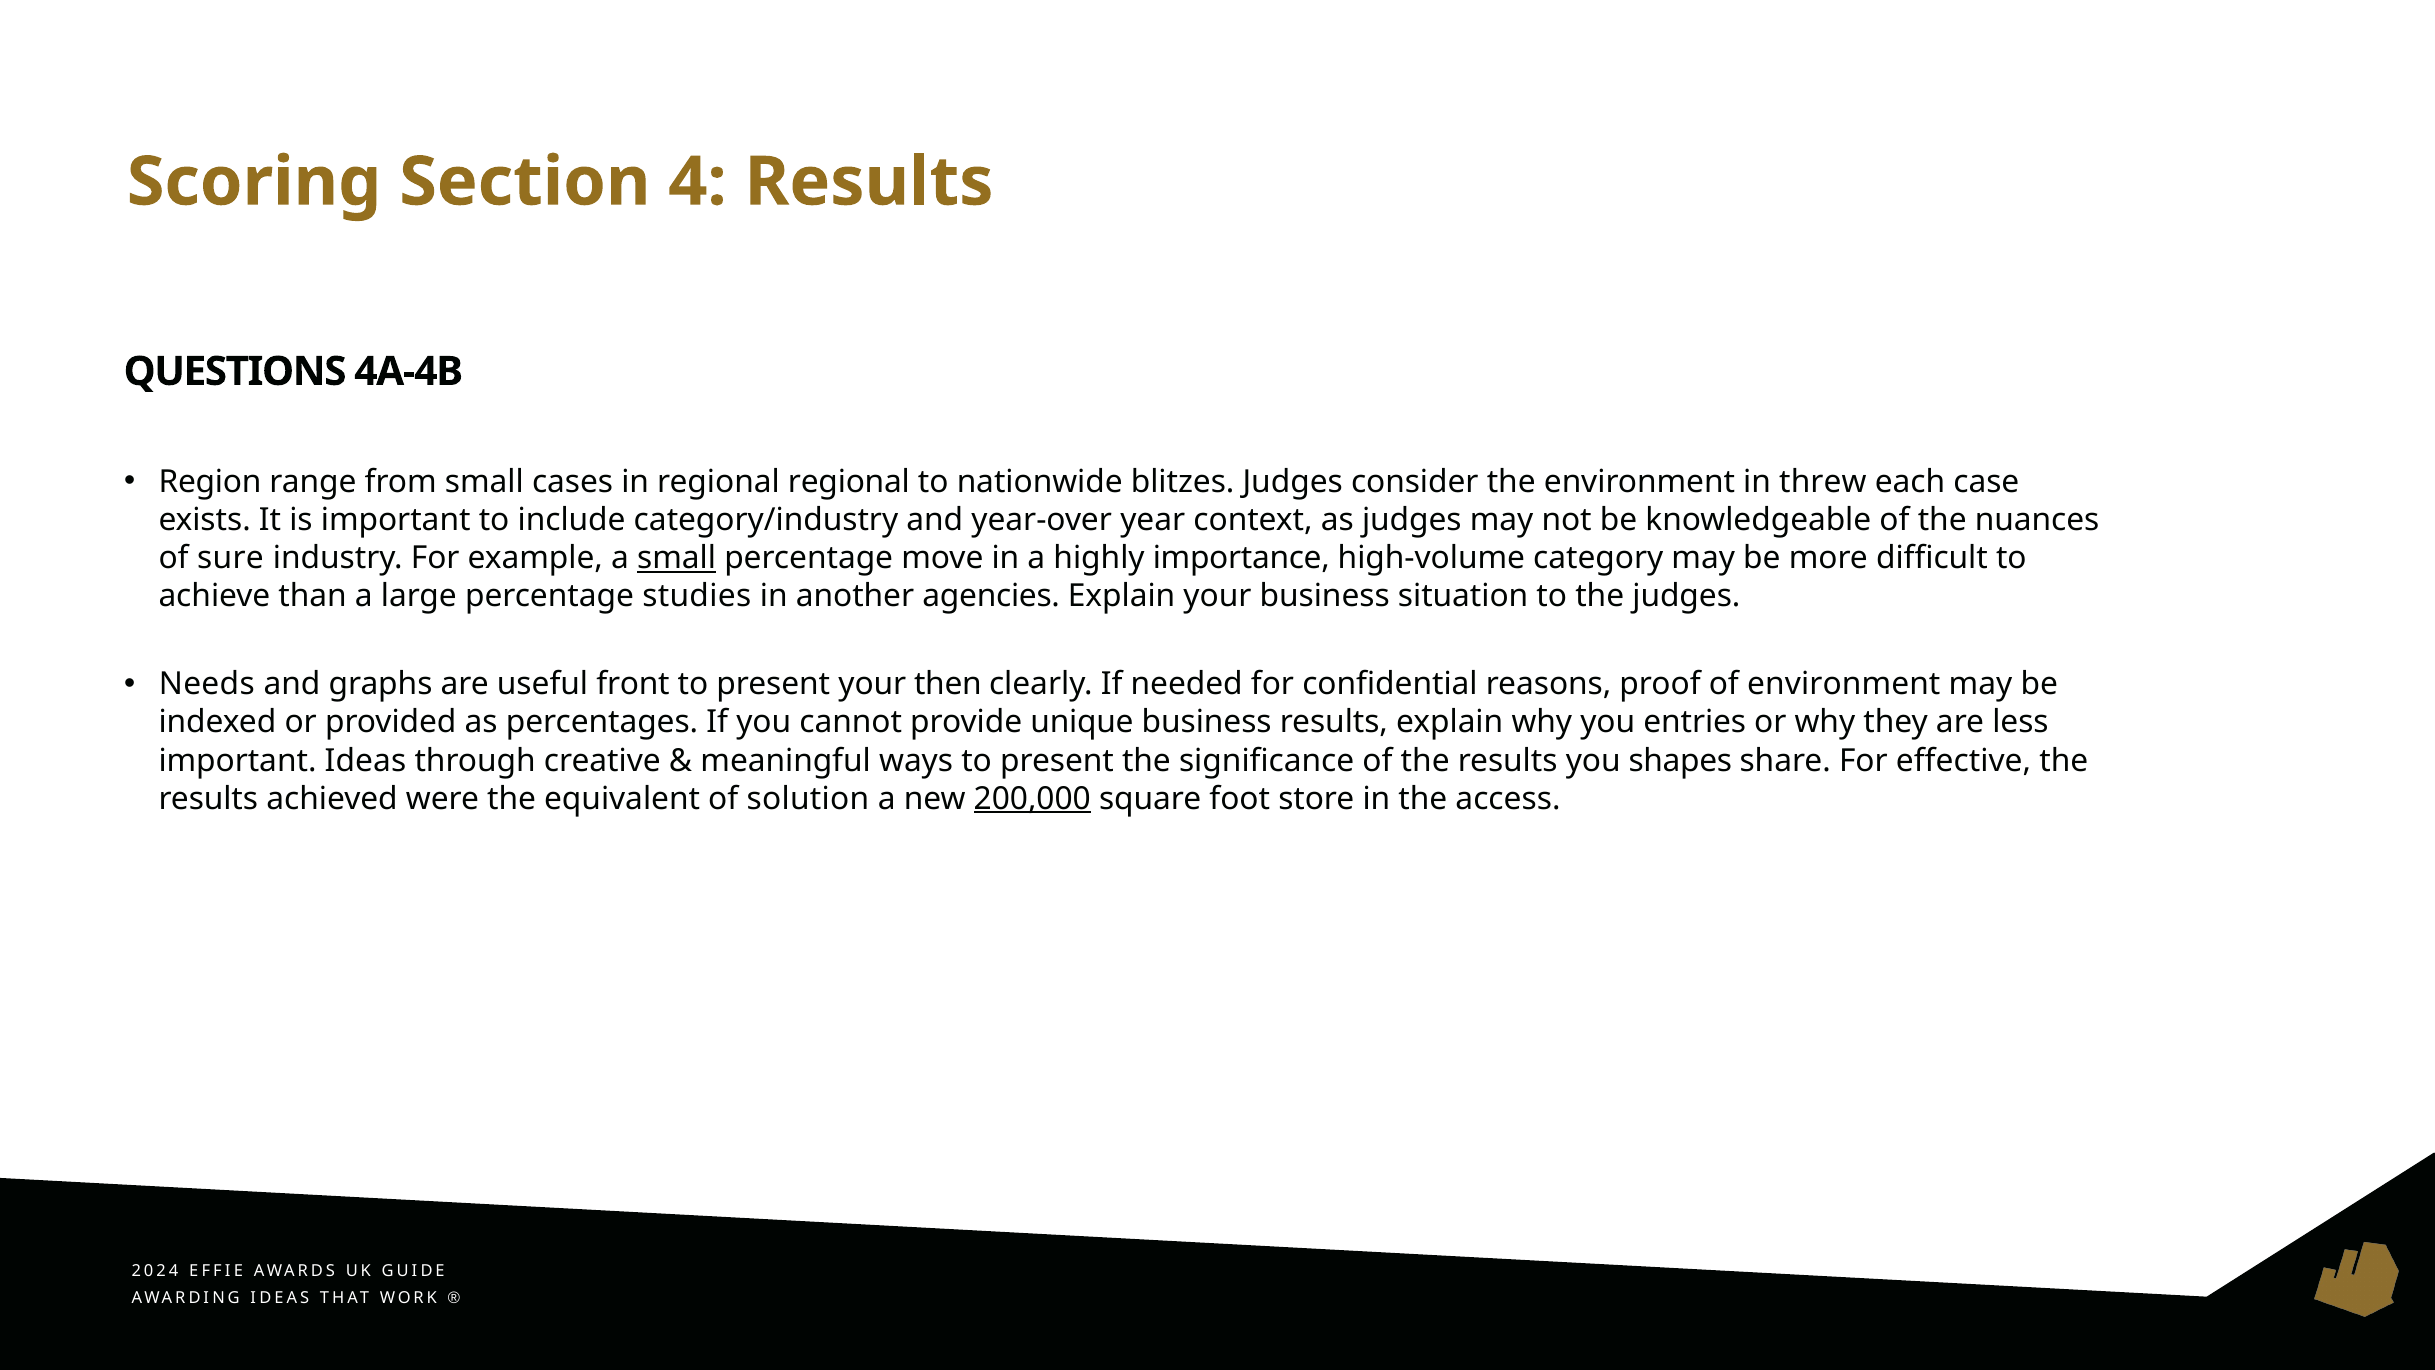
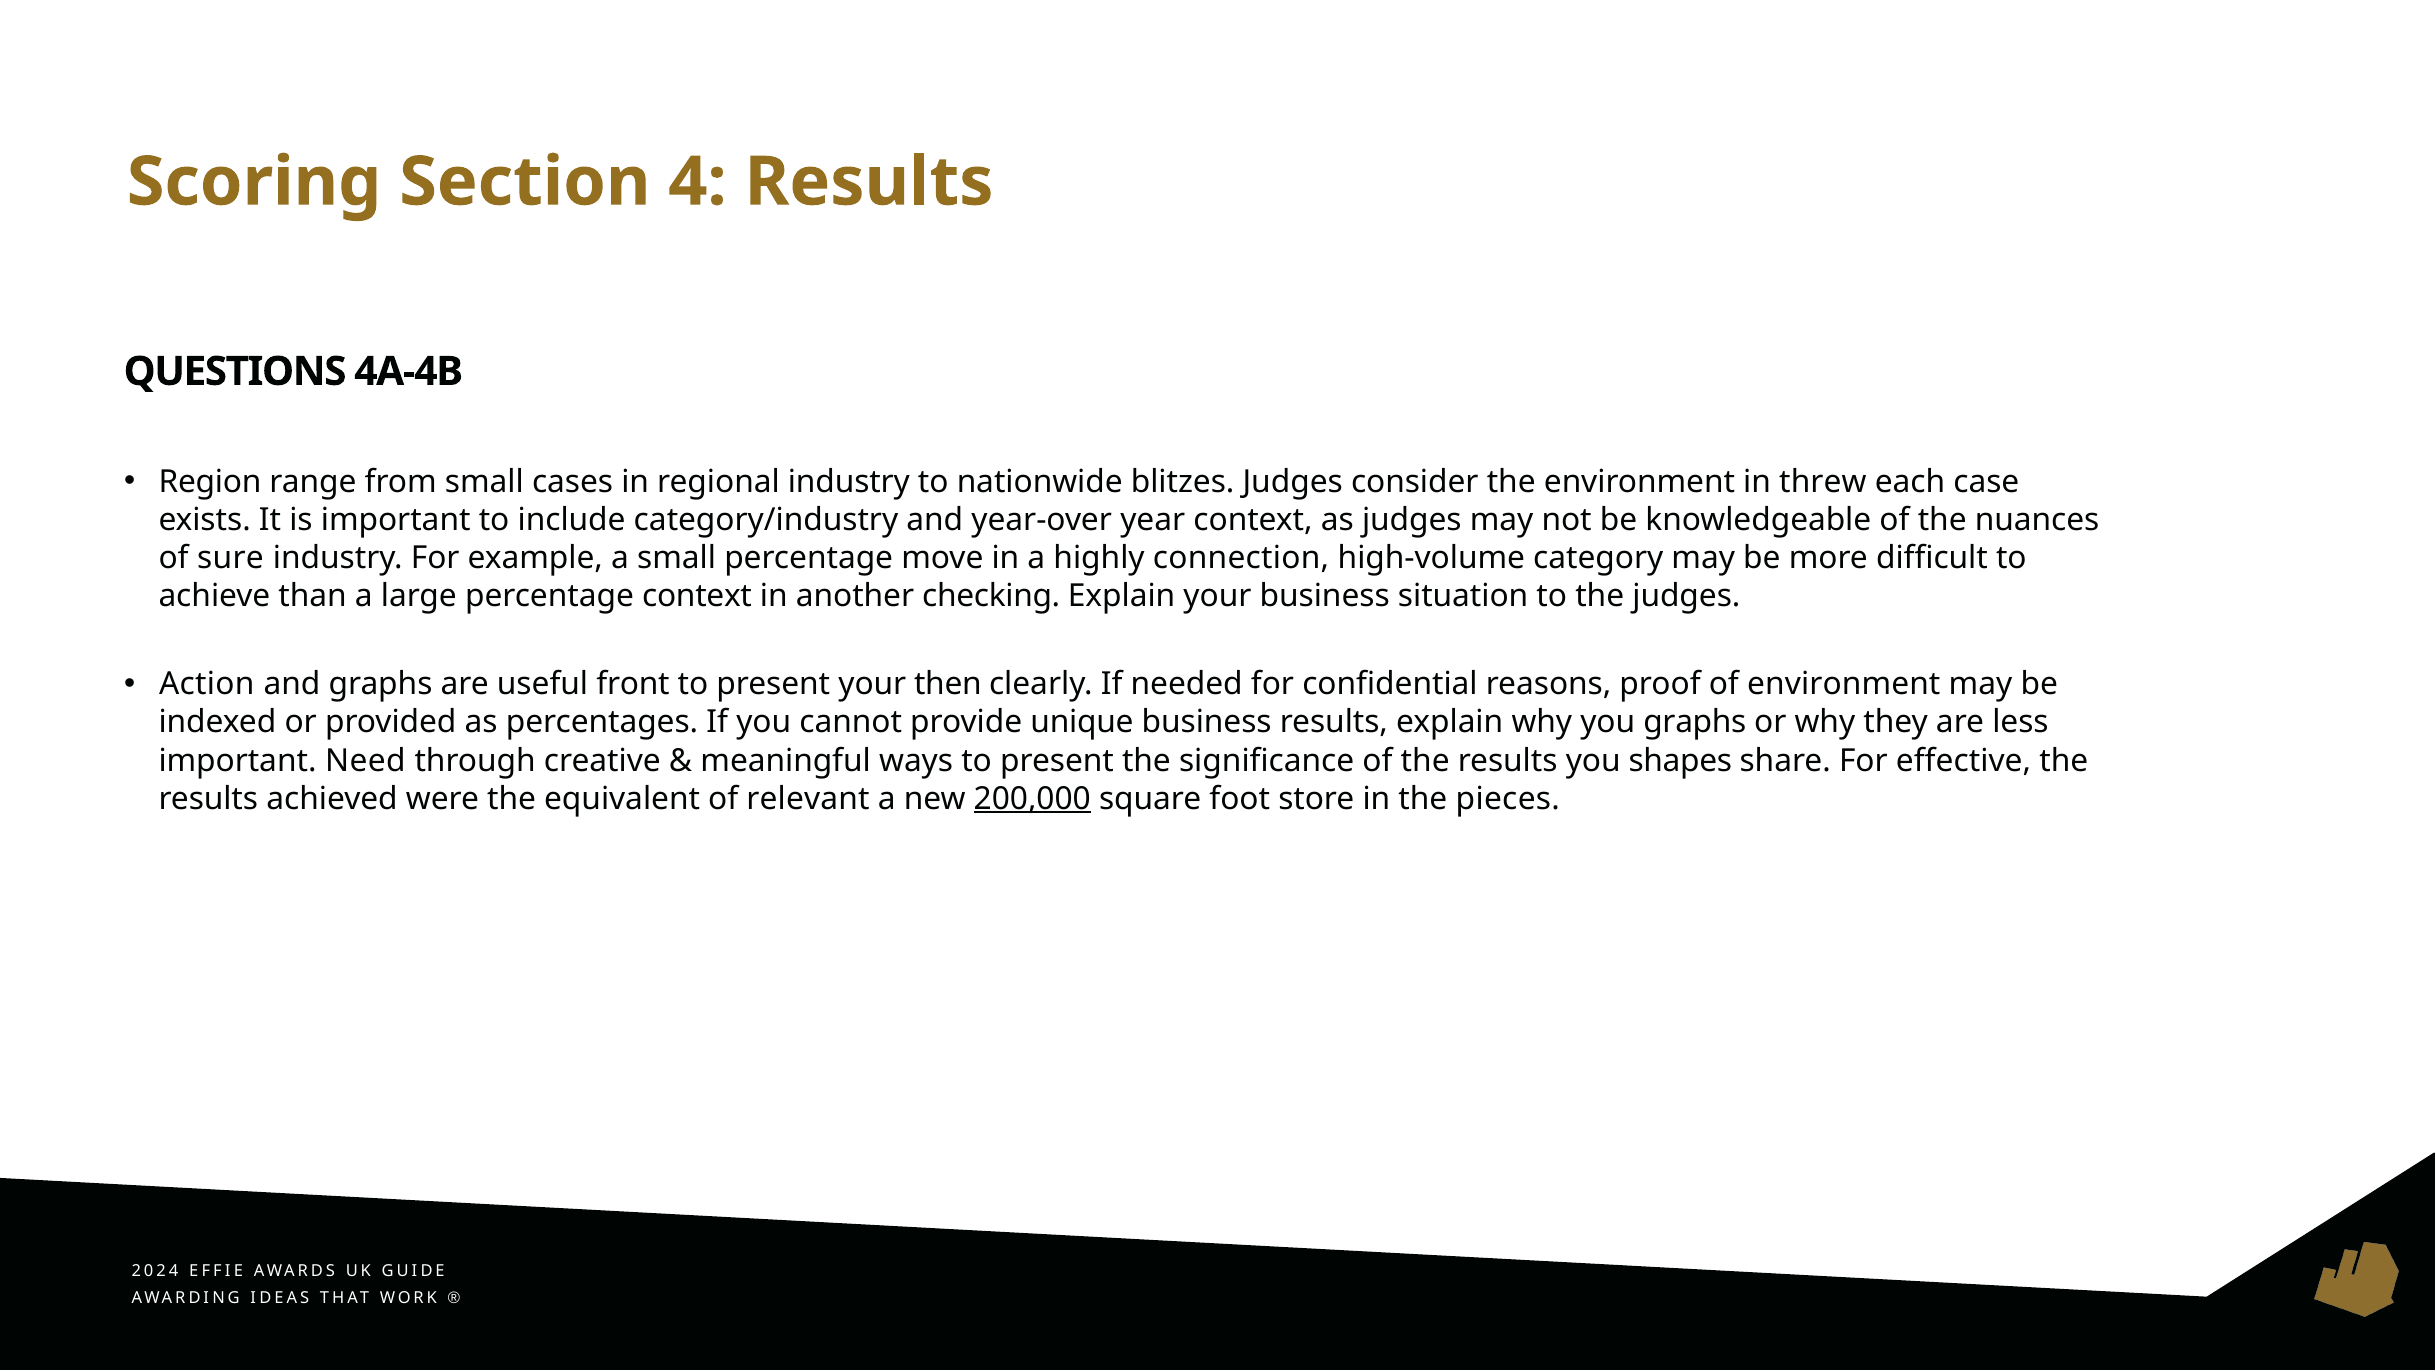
regional regional: regional -> industry
small at (677, 558) underline: present -> none
importance: importance -> connection
percentage studies: studies -> context
agencies: agencies -> checking
Needs: Needs -> Action
you entries: entries -> graphs
important Ideas: Ideas -> Need
solution: solution -> relevant
access: access -> pieces
